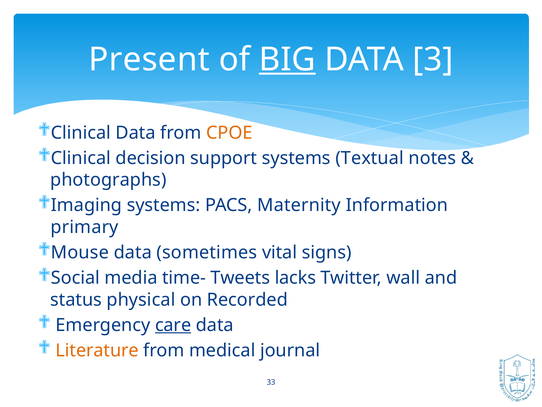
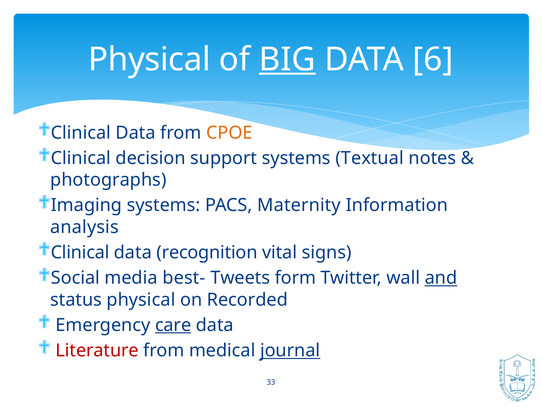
Present at (149, 59): Present -> Physical
3: 3 -> 6
primary: primary -> analysis
Mouse at (80, 252): Mouse -> Clinical
sometimes: sometimes -> recognition
time-: time- -> best-
lacks: lacks -> form
and underline: none -> present
Literature colour: orange -> red
journal underline: none -> present
